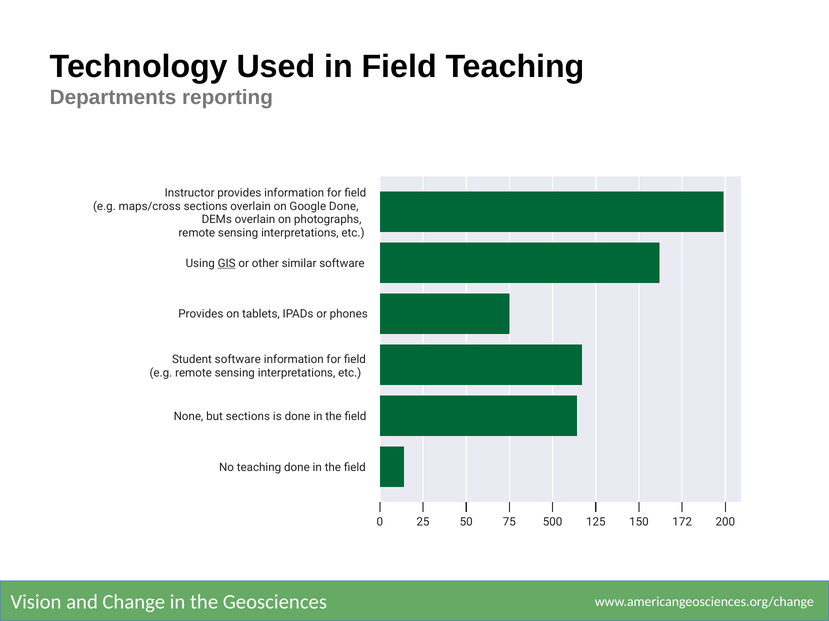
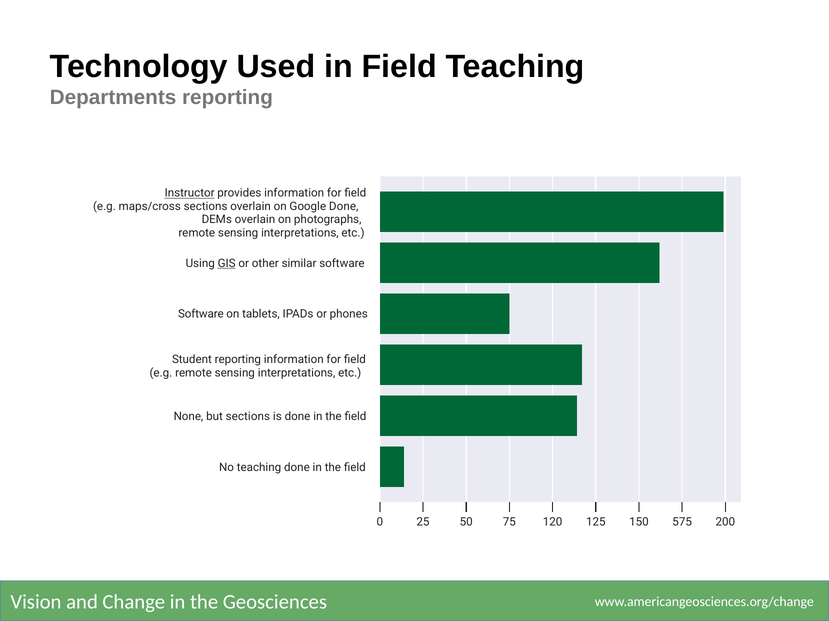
Instructor underline: none -> present
Provides at (201, 315): Provides -> Software
Student software: software -> reporting
500: 500 -> 120
172: 172 -> 575
